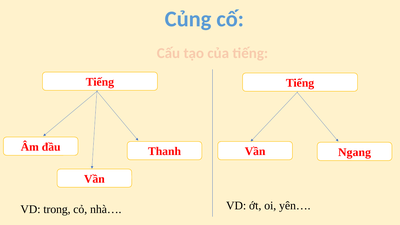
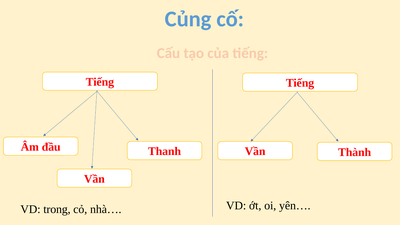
Ngang: Ngang -> Thành
